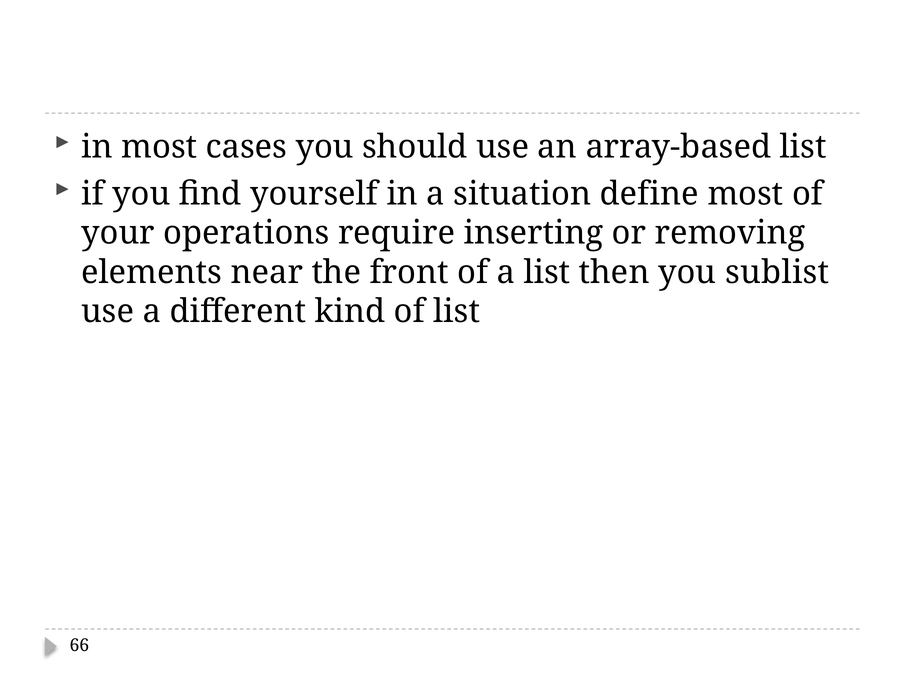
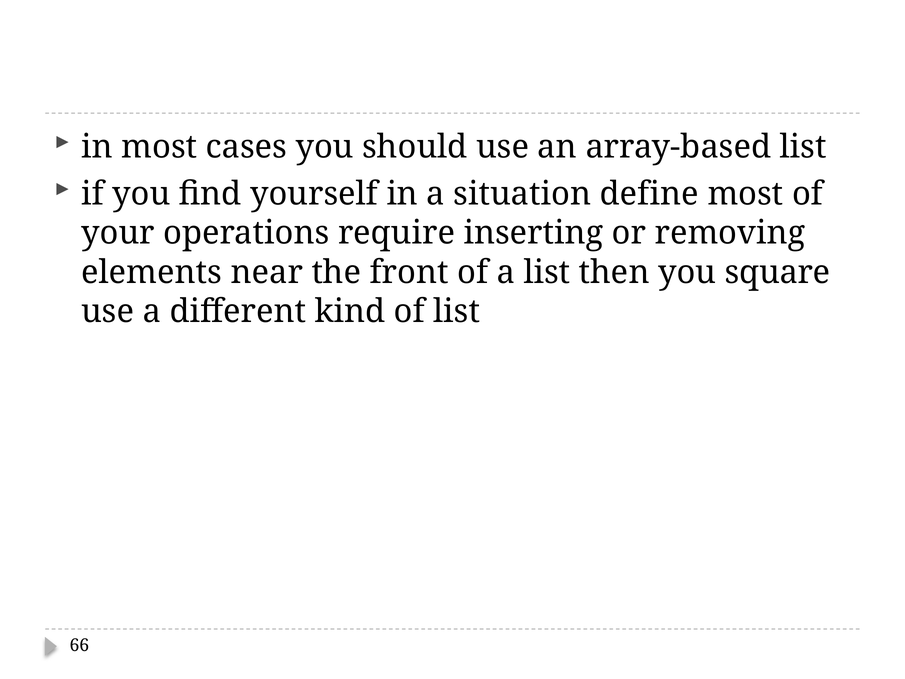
sublist: sublist -> square
